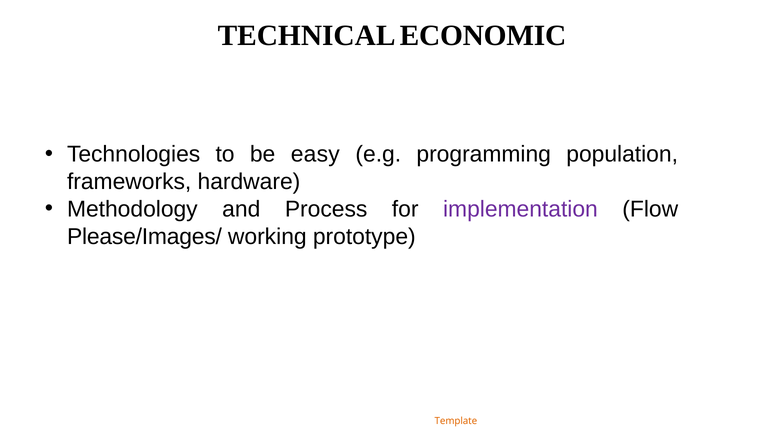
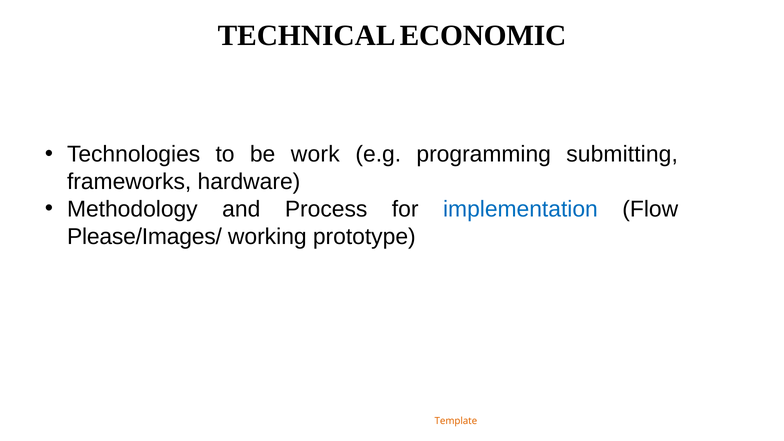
easy: easy -> work
population: population -> submitting
implementation colour: purple -> blue
